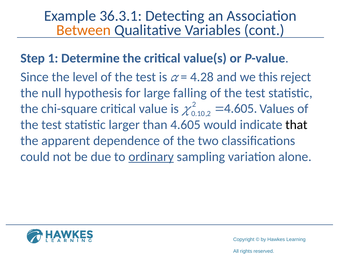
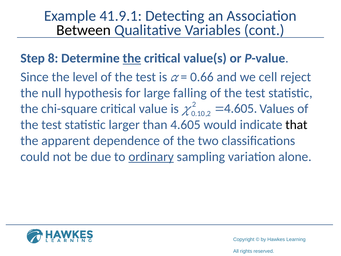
36.3.1: 36.3.1 -> 41.9.1
Between colour: orange -> black
1: 1 -> 8
the at (132, 58) underline: none -> present
4.28: 4.28 -> 0.66
this: this -> cell
